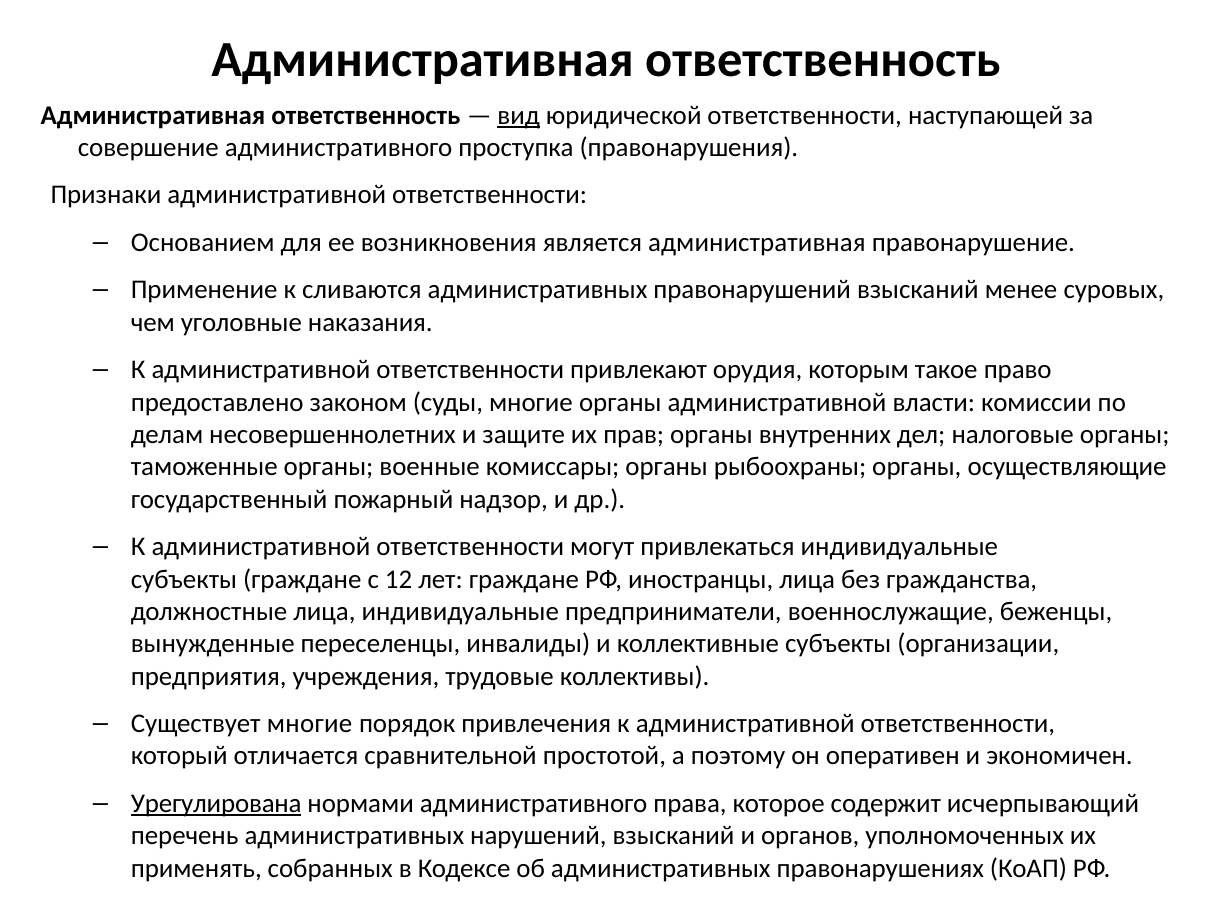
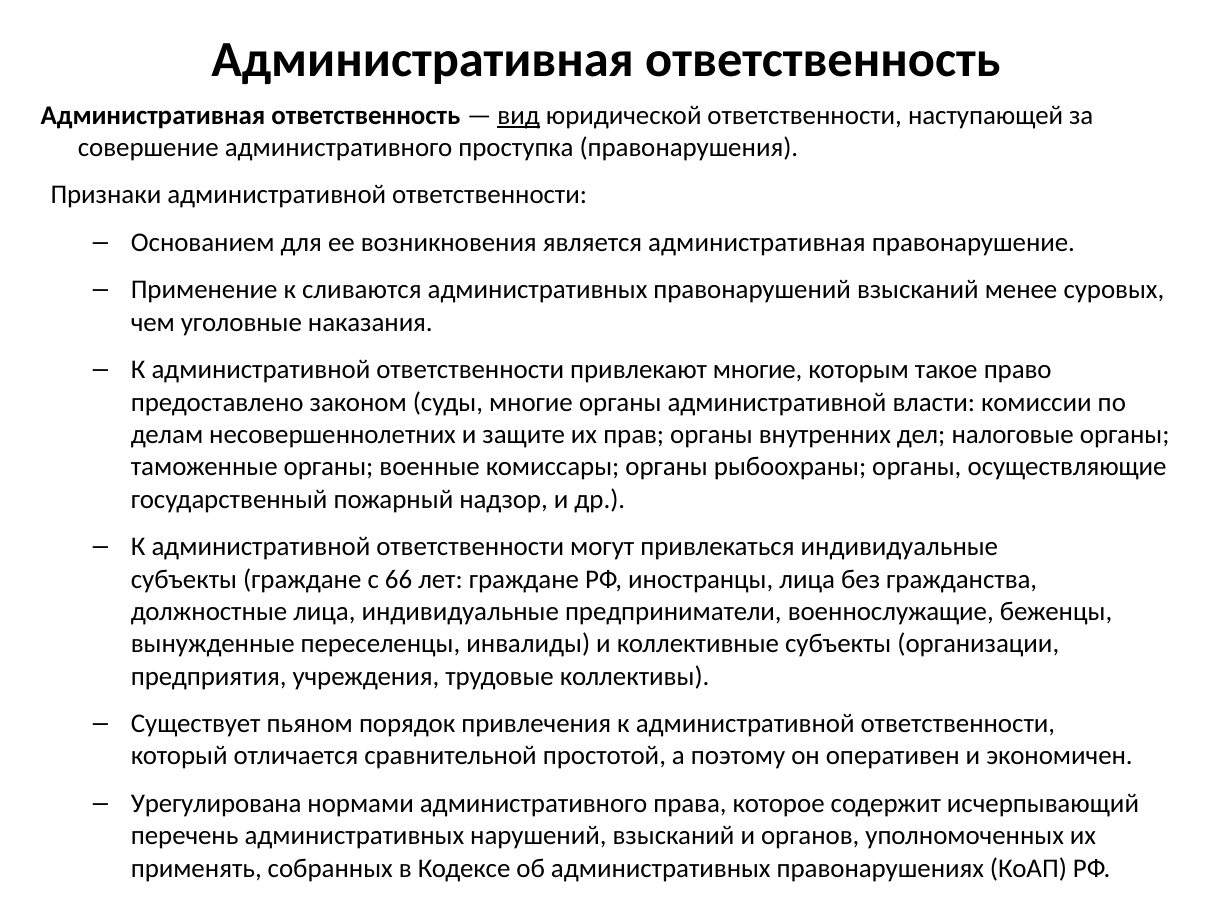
привлекают орудия: орудия -> многие
12: 12 -> 66
Существует многие: многие -> пьяном
Урегулирована underline: present -> none
